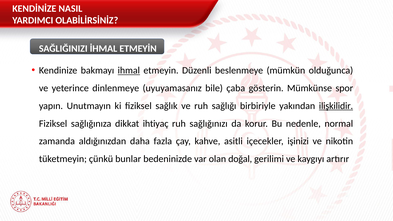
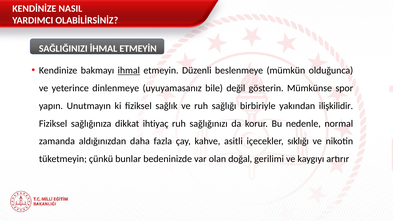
çaba: çaba -> değil
ilişkilidir underline: present -> none
işinizi: işinizi -> sıklığı
